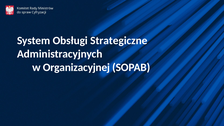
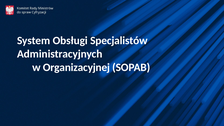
Strategiczne: Strategiczne -> Specjalistów
